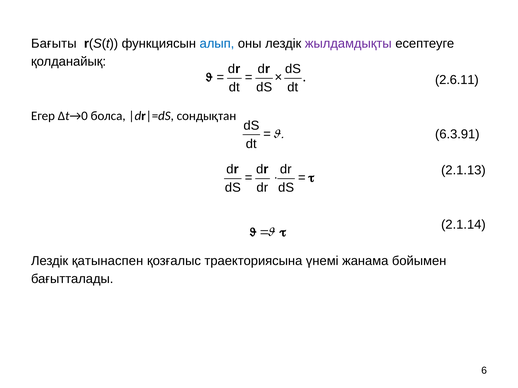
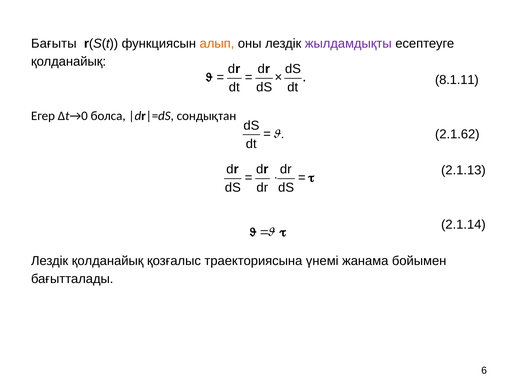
алып colour: blue -> orange
2.6.11: 2.6.11 -> 8.1.11
6.3.91: 6.3.91 -> 2.1.62
Лездік қатынаспен: қатынаспен -> қолданайық
